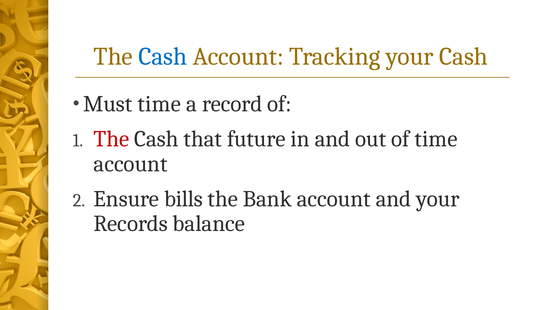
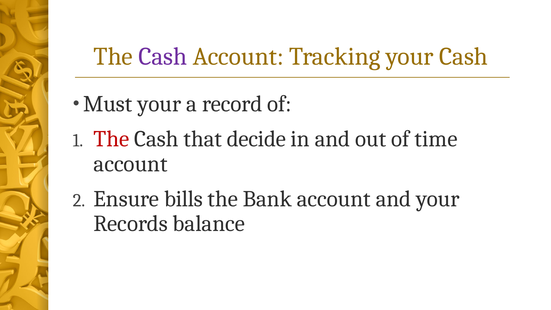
Cash at (163, 56) colour: blue -> purple
Must time: time -> your
future: future -> decide
